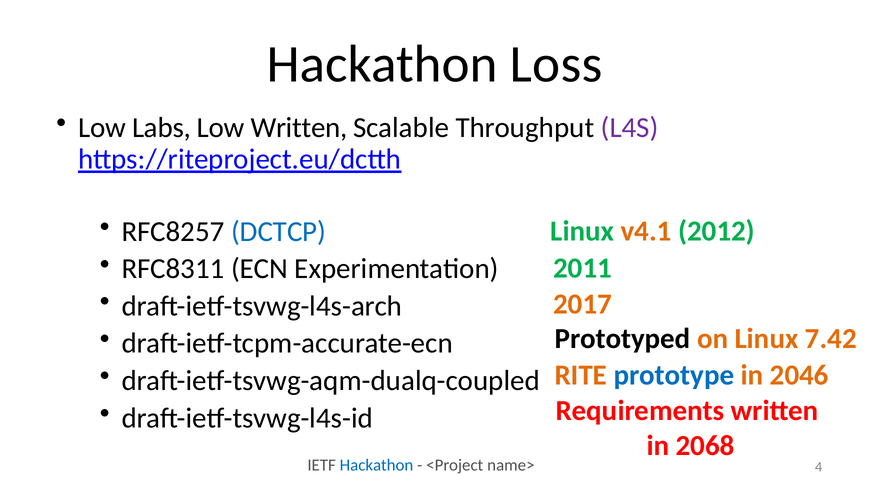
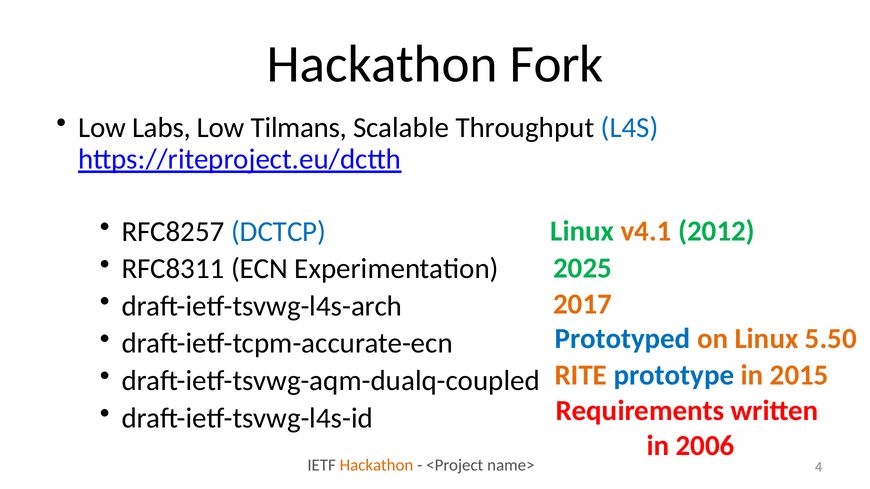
Loss: Loss -> Fork
Low Written: Written -> Tilmans
L4S colour: purple -> blue
2011: 2011 -> 2025
Prototyped colour: black -> blue
7.42: 7.42 -> 5.50
2046: 2046 -> 2015
2068: 2068 -> 2006
Hackathon at (377, 466) colour: blue -> orange
